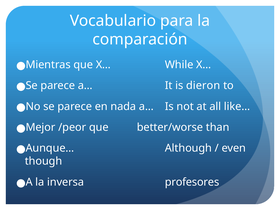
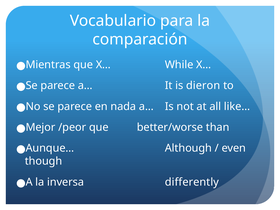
profesores: profesores -> differently
